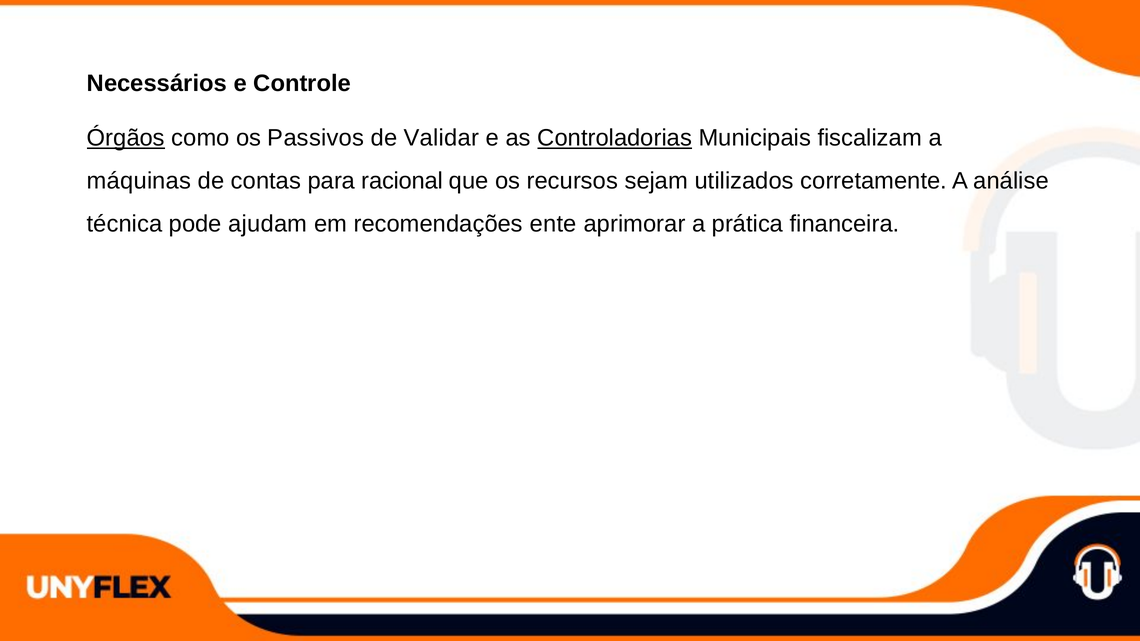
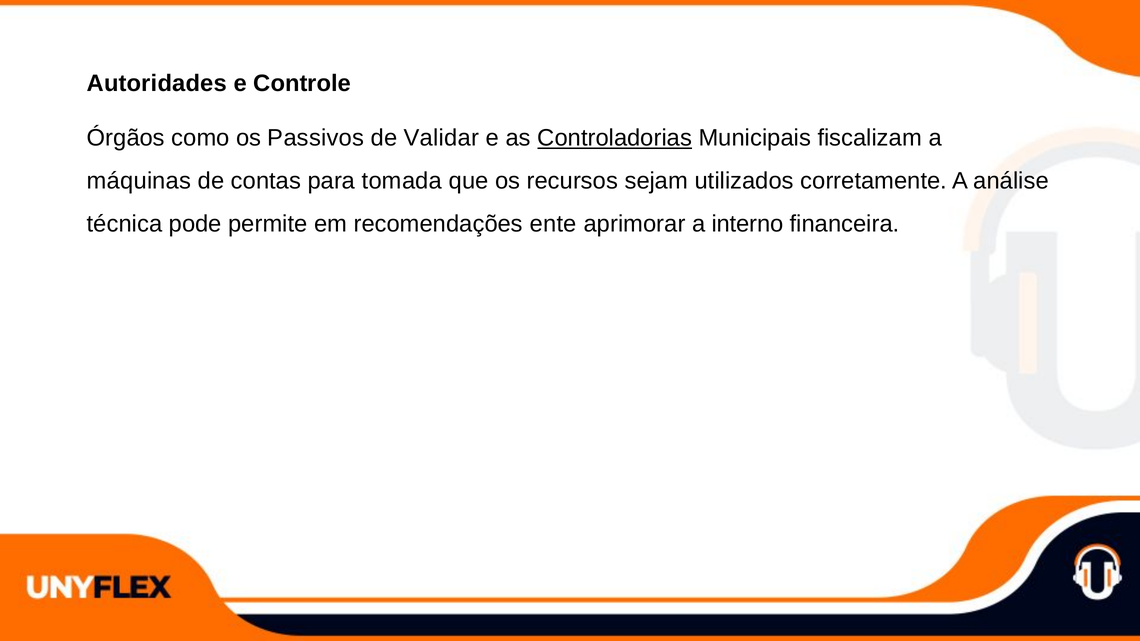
Necessários: Necessários -> Autoridades
Órgãos underline: present -> none
racional: racional -> tomada
ajudam: ajudam -> permite
prática: prática -> interno
